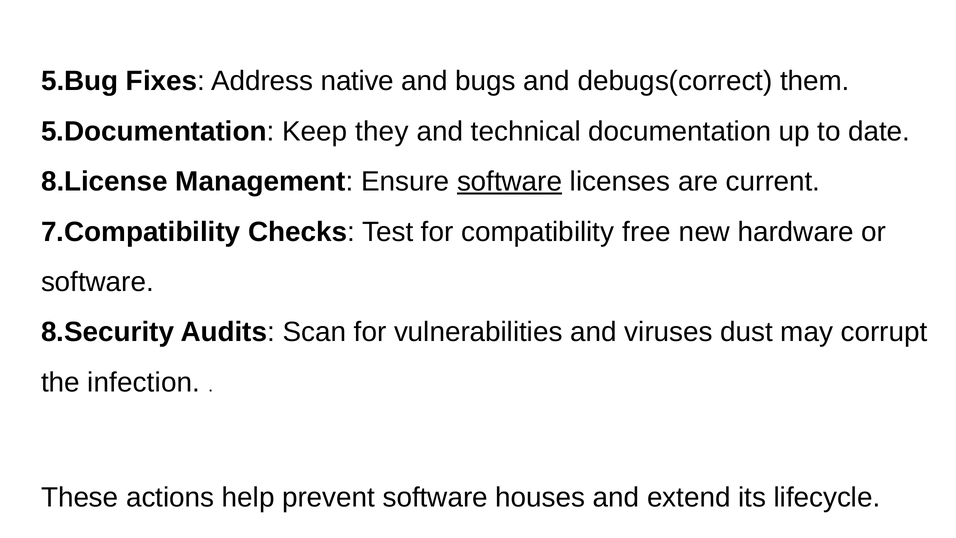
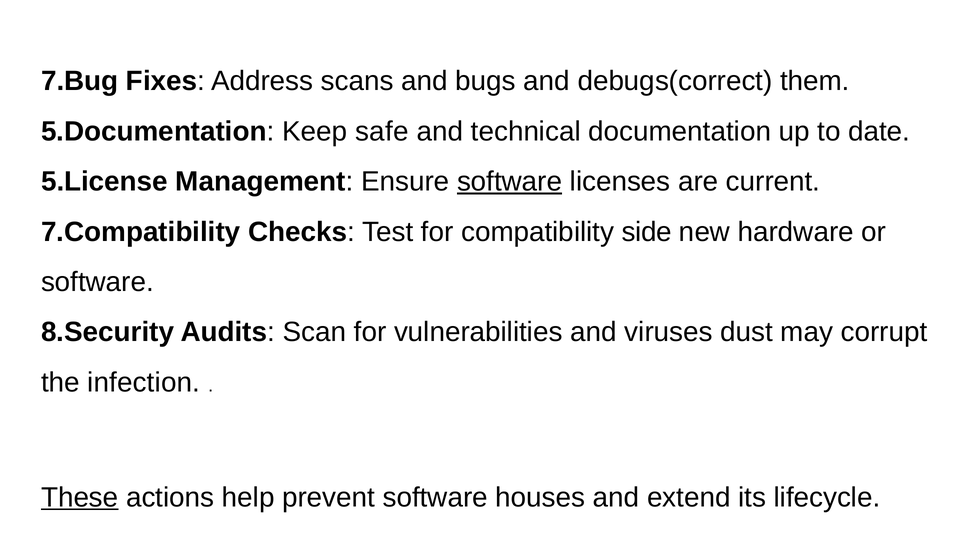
5.Bug: 5.Bug -> 7.Bug
native: native -> scans
they: they -> safe
8.License: 8.License -> 5.License
free: free -> side
These underline: none -> present
